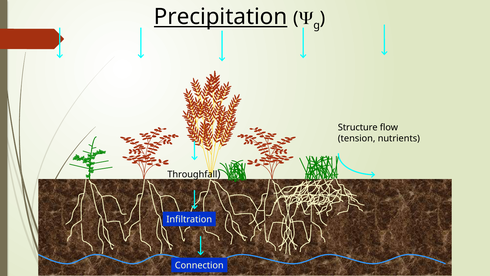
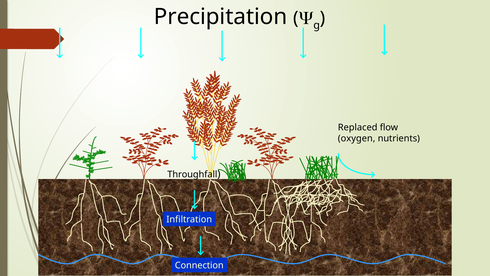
Precipitation underline: present -> none
Structure: Structure -> Replaced
tension: tension -> oxygen
